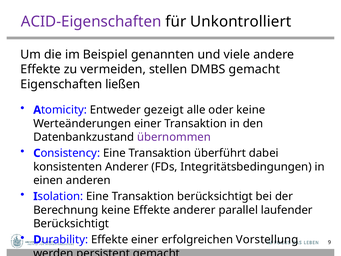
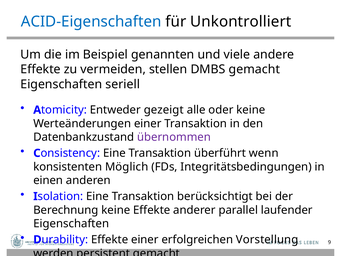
ACID-Eigenschaften colour: purple -> blue
ließen: ließen -> seriell
dabei: dabei -> wenn
konsistenten Anderer: Anderer -> Möglich
Berücksichtigt at (71, 223): Berücksichtigt -> Eigenschaften
